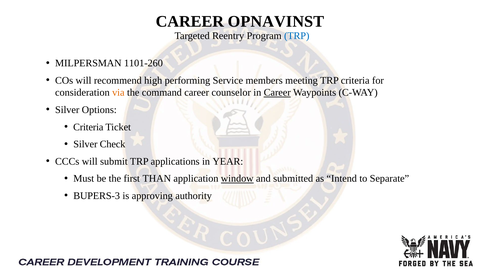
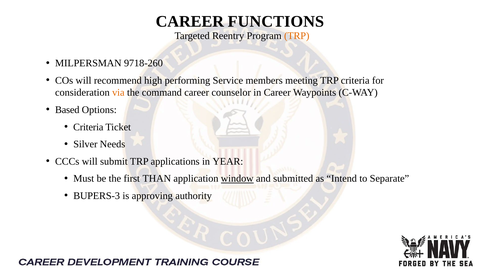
OPNAVINST: OPNAVINST -> FUNCTIONS
TRP at (297, 36) colour: blue -> orange
1101-260: 1101-260 -> 9718-260
Career at (277, 93) underline: present -> none
Silver at (67, 110): Silver -> Based
Check: Check -> Needs
